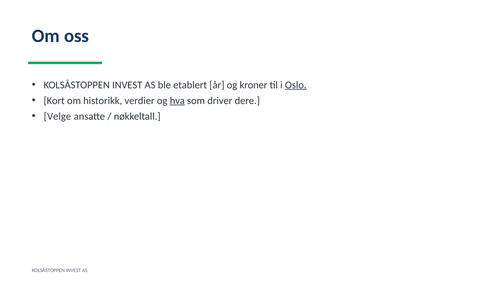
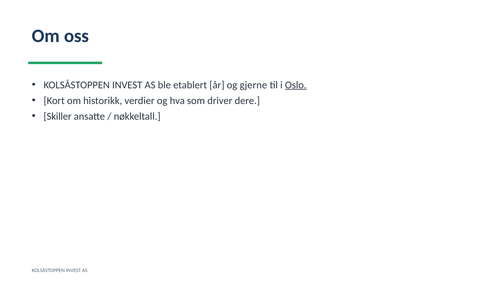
kroner: kroner -> gjerne
hva underline: present -> none
Velge: Velge -> Skiller
